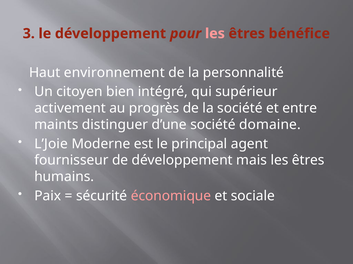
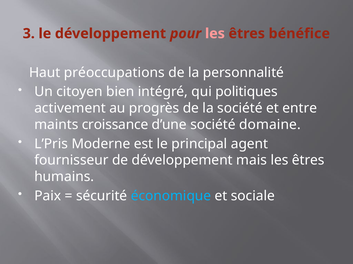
environnement: environnement -> préoccupations
supérieur: supérieur -> politiques
distinguer: distinguer -> croissance
L’Joie: L’Joie -> L’Pris
économique colour: pink -> light blue
